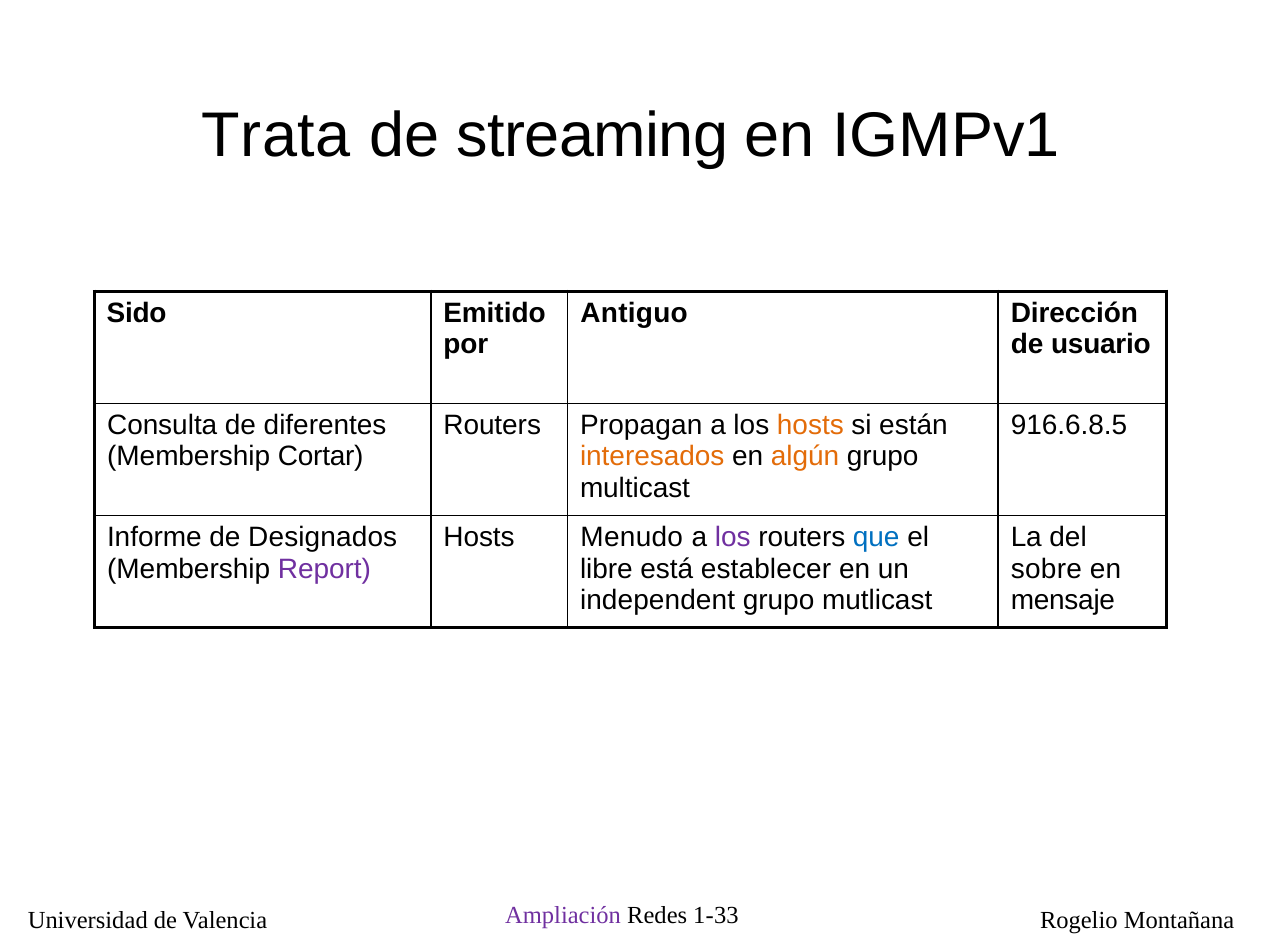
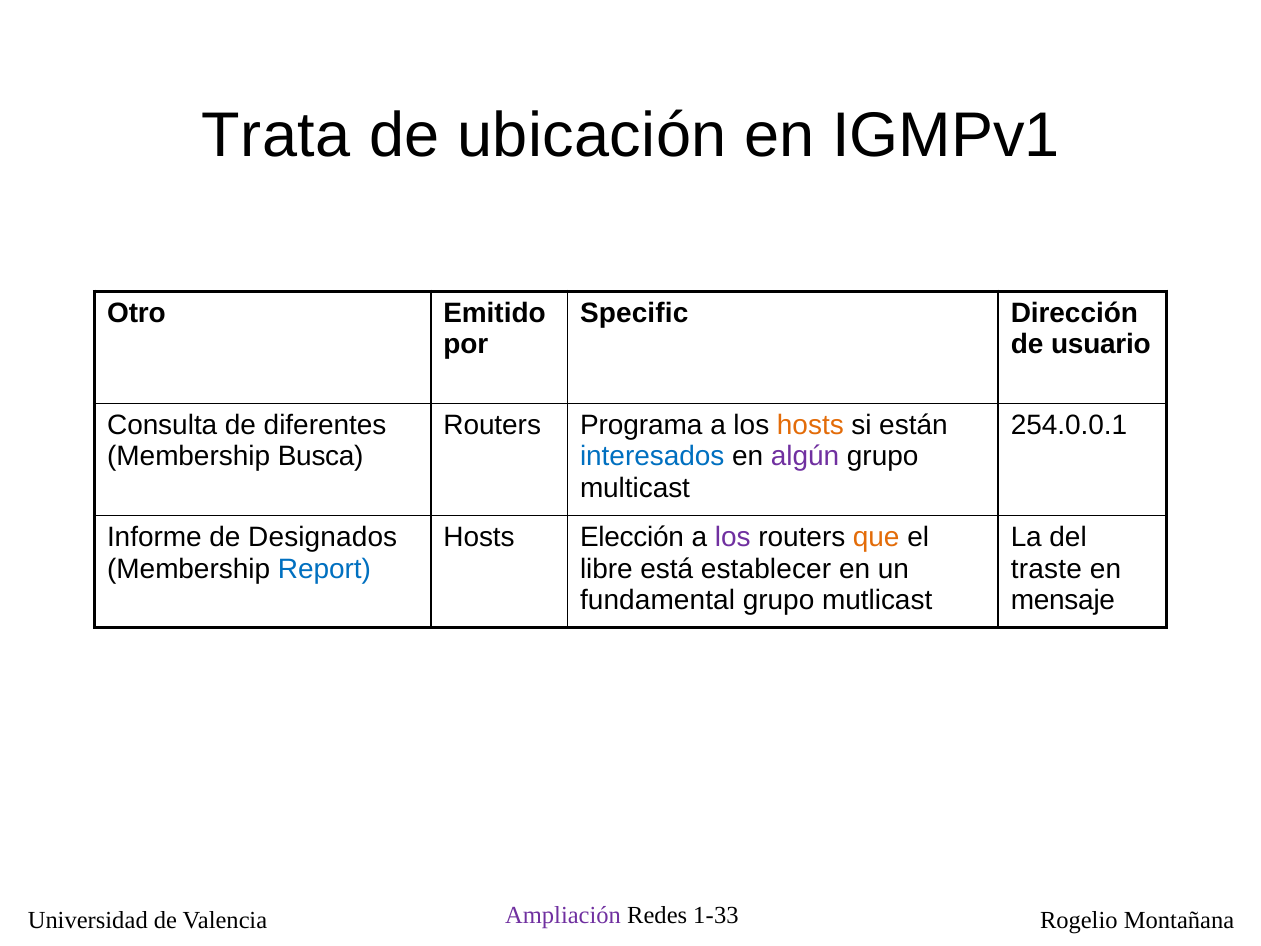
streaming: streaming -> ubicación
Sido: Sido -> Otro
Antiguo: Antiguo -> Specific
Propagan: Propagan -> Programa
916.6.8.5: 916.6.8.5 -> 254.0.0.1
Cortar: Cortar -> Busca
interesados colour: orange -> blue
algún colour: orange -> purple
Menudo: Menudo -> Elección
que colour: blue -> orange
Report colour: purple -> blue
sobre: sobre -> traste
independent: independent -> fundamental
